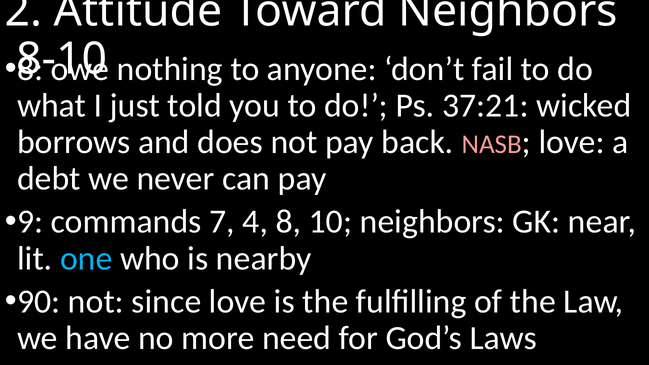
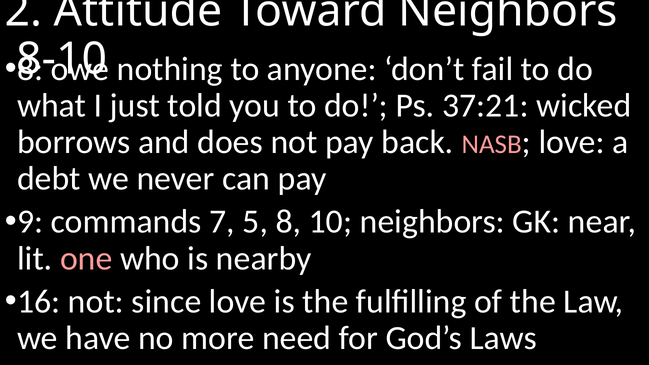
4: 4 -> 5
one colour: light blue -> pink
90: 90 -> 16
